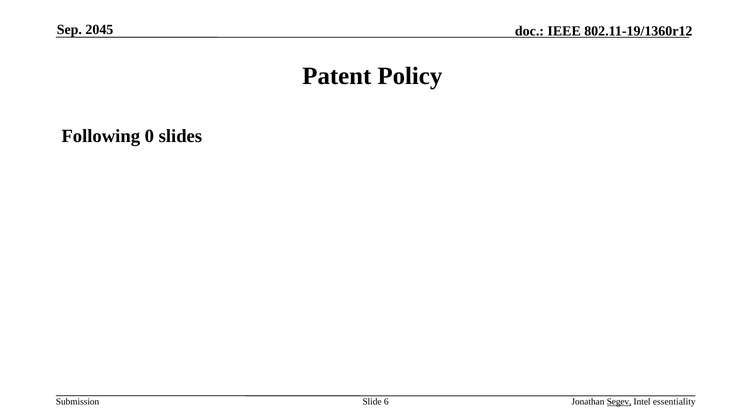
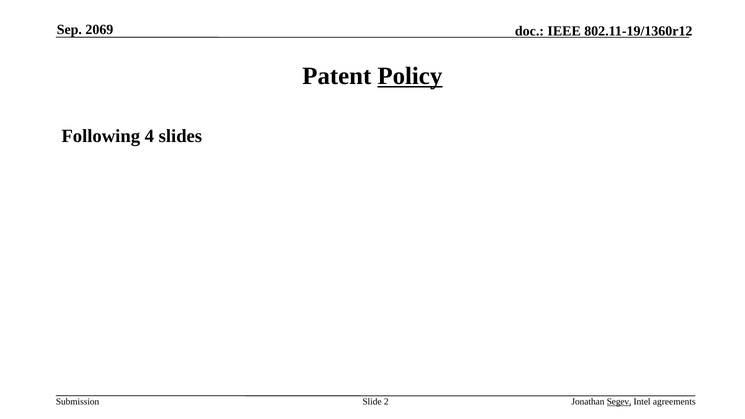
2045: 2045 -> 2069
Policy underline: none -> present
0: 0 -> 4
6: 6 -> 2
essentiality: essentiality -> agreements
